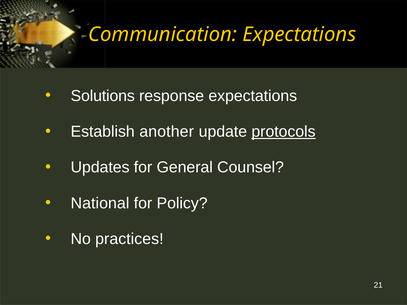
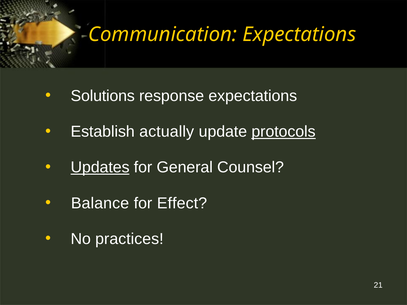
another: another -> actually
Updates underline: none -> present
National: National -> Balance
Policy: Policy -> Effect
